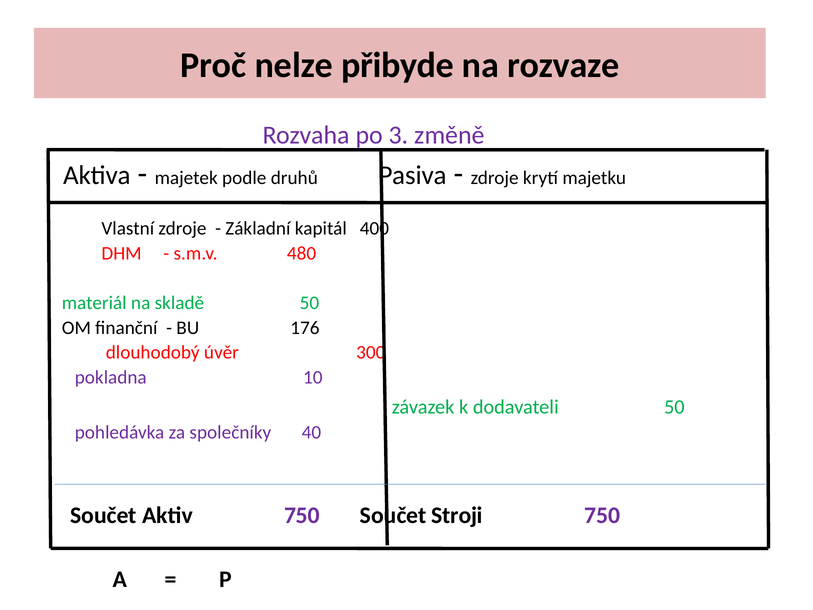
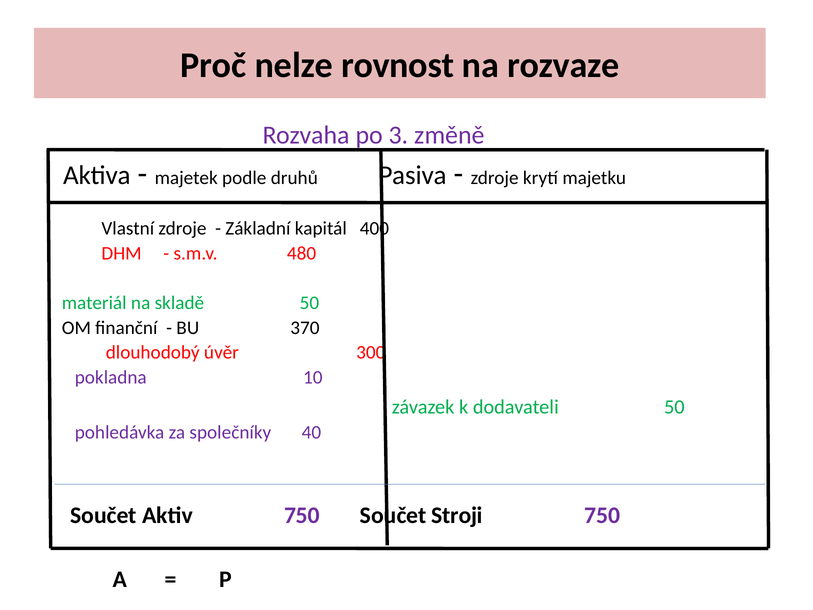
přibyde: přibyde -> rovnost
176: 176 -> 370
